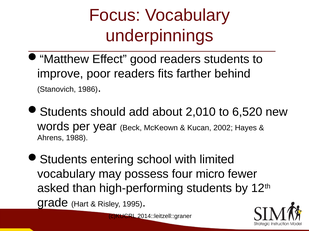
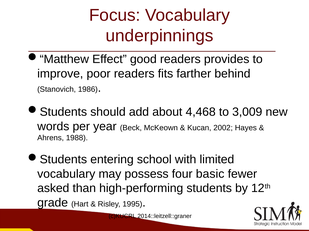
readers students: students -> provides
2,010: 2,010 -> 4,468
6,520: 6,520 -> 3,009
micro: micro -> basic
